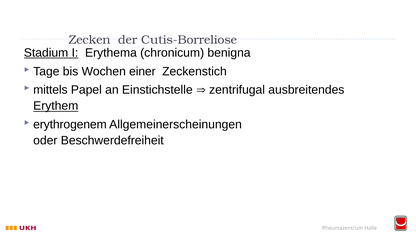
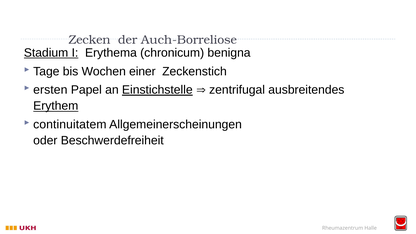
Cutis-Borreliose: Cutis-Borreliose -> Auch-Borreliose
mittels: mittels -> ersten
Einstichstelle underline: none -> present
erythrogenem: erythrogenem -> continuitatem
